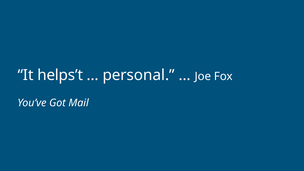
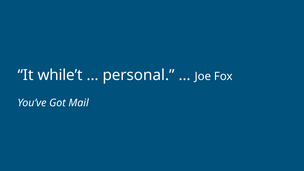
helps’t: helps’t -> while’t
